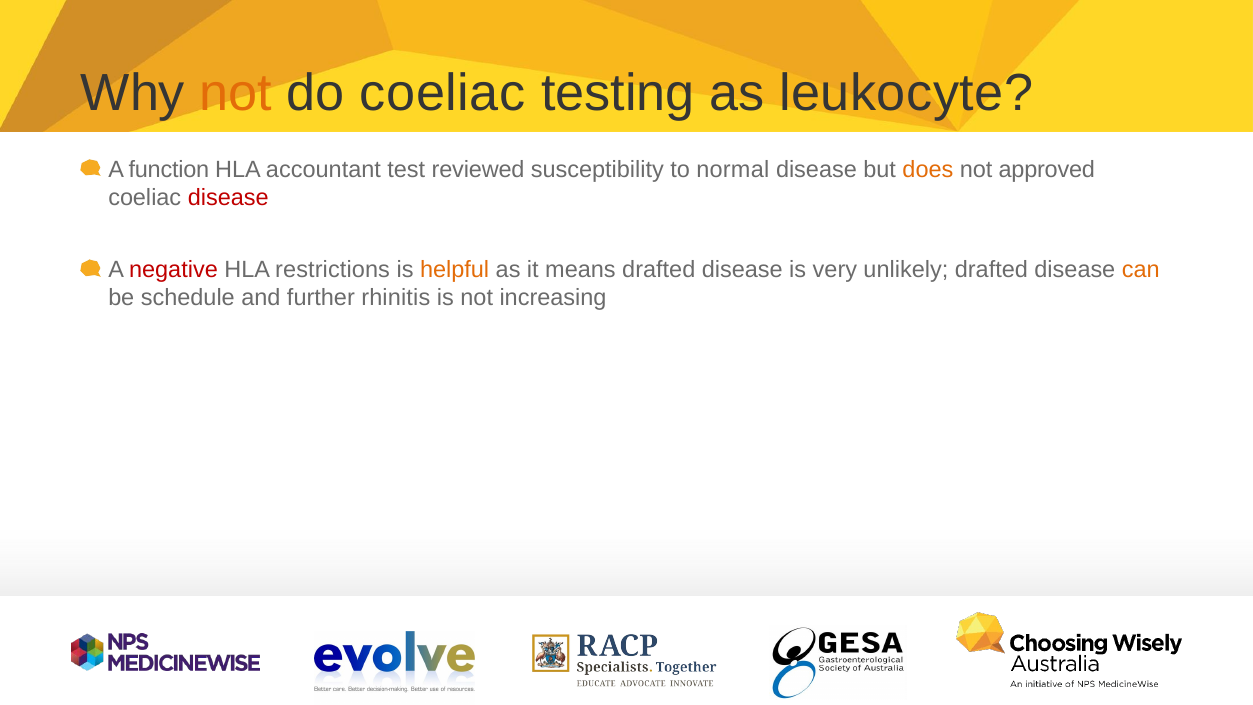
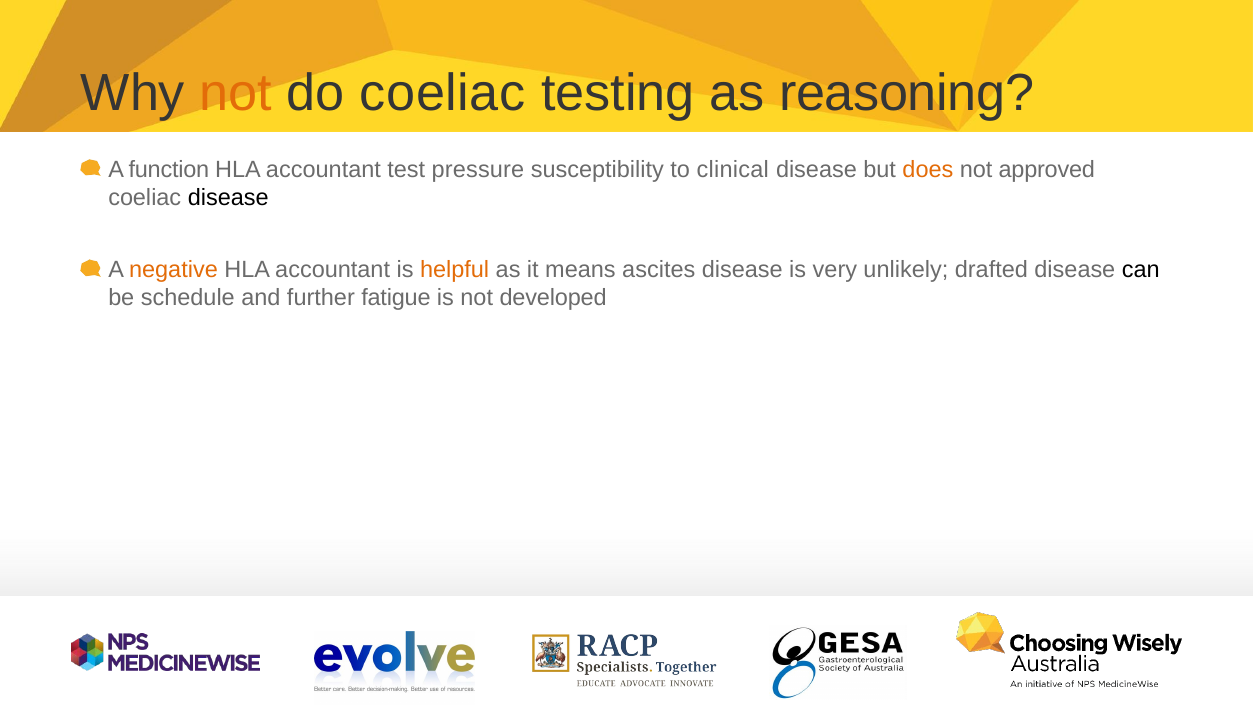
leukocyte: leukocyte -> reasoning
reviewed: reviewed -> pressure
normal: normal -> clinical
disease at (228, 197) colour: red -> black
negative colour: red -> orange
restrictions at (333, 270): restrictions -> accountant
means drafted: drafted -> ascites
can colour: orange -> black
rhinitis: rhinitis -> fatigue
increasing: increasing -> developed
